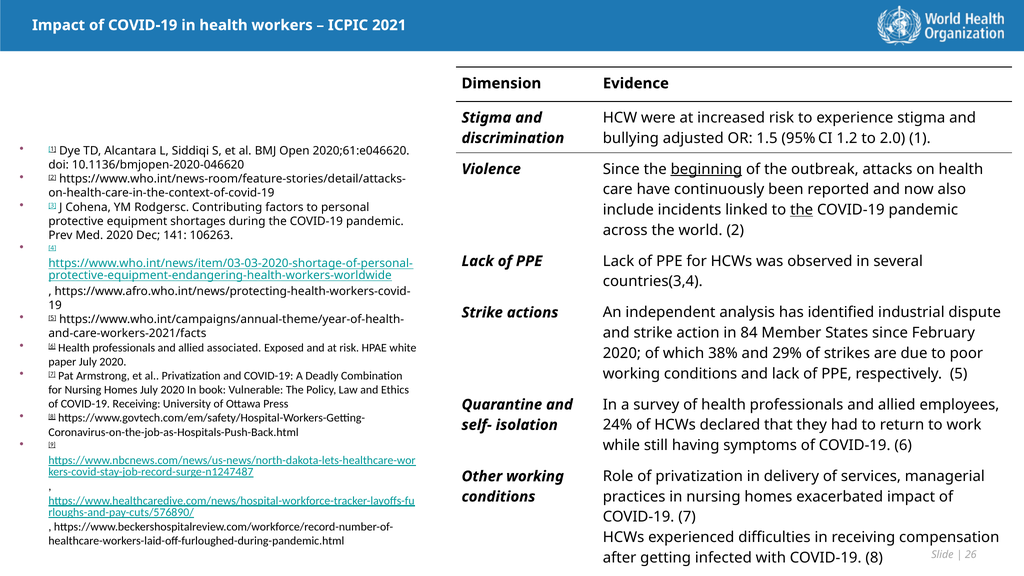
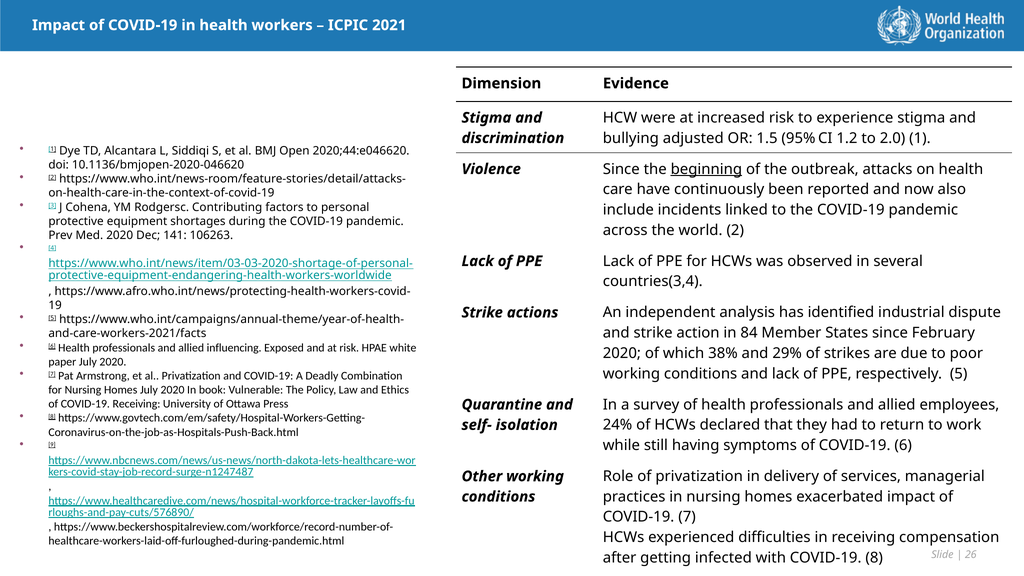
2020;61:e046620: 2020;61:e046620 -> 2020;44:e046620
the at (802, 210) underline: present -> none
associated: associated -> influencing
